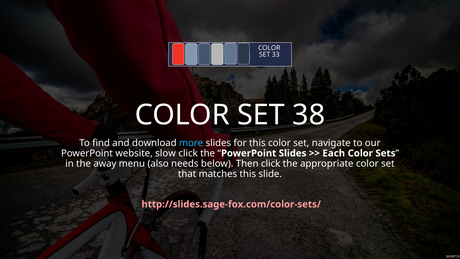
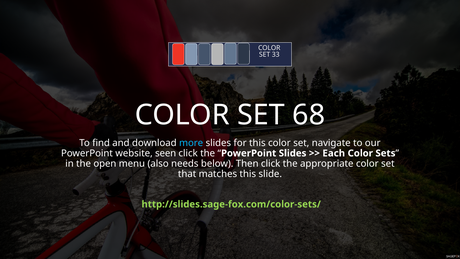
38: 38 -> 68
slow: slow -> seen
away: away -> open
http://slides.sage-fox.com/color-sets/ colour: pink -> light green
